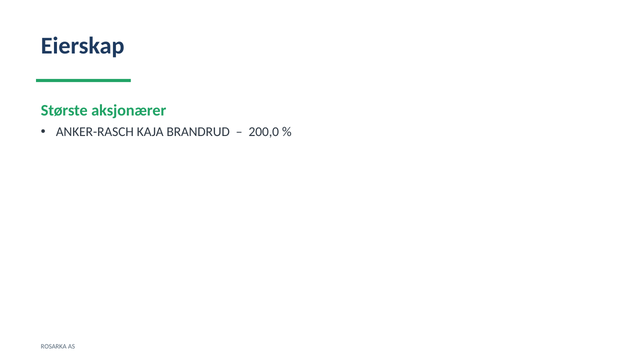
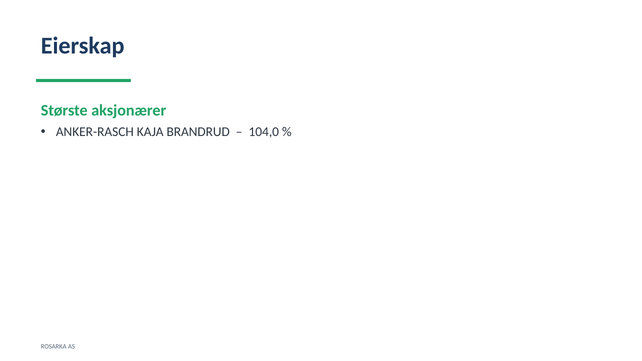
200,0: 200,0 -> 104,0
